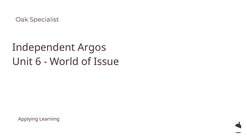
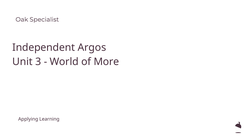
6: 6 -> 3
Issue: Issue -> More
